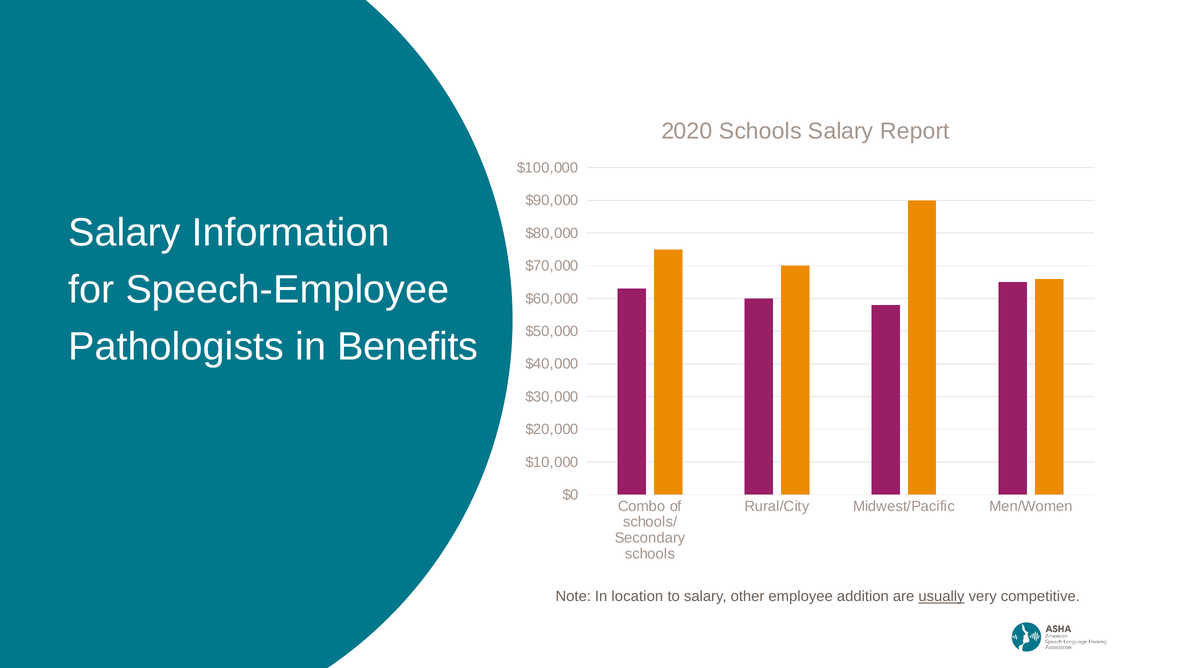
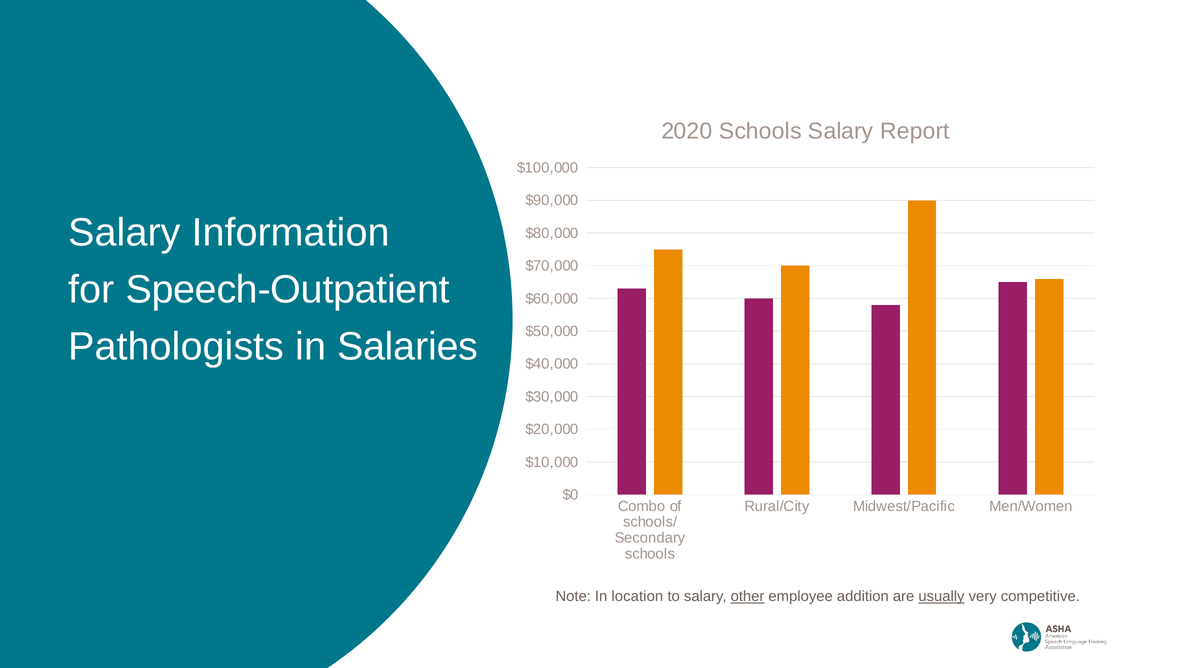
Speech-Employee: Speech-Employee -> Speech-Outpatient
Benefits: Benefits -> Salaries
other underline: none -> present
